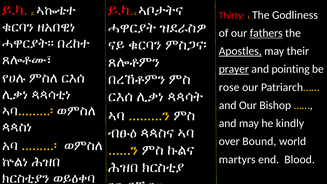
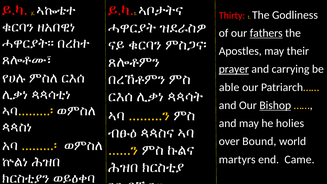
Apostles underline: present -> none
pointing: pointing -> carrying
rose: rose -> able
Bishop underline: none -> present
kindly: kindly -> holies
Blood: Blood -> Came
